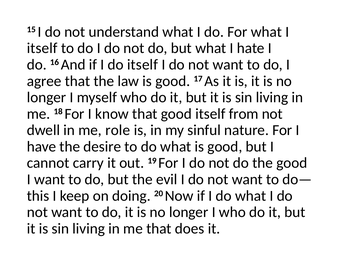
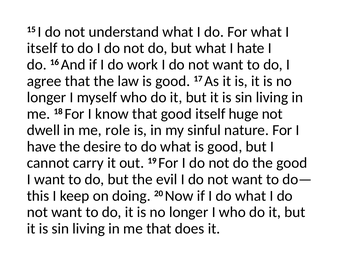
do itself: itself -> work
from: from -> huge
